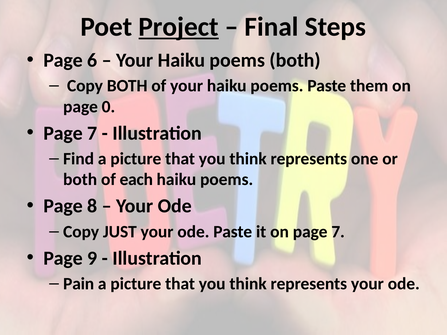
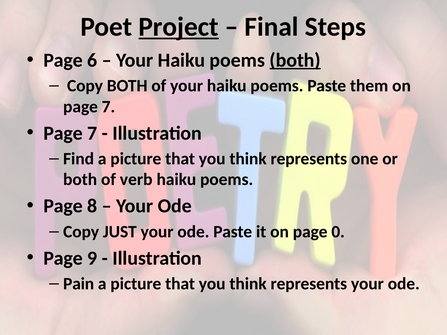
both at (295, 60) underline: none -> present
0 at (108, 107): 0 -> 7
each: each -> verb
on page 7: 7 -> 0
